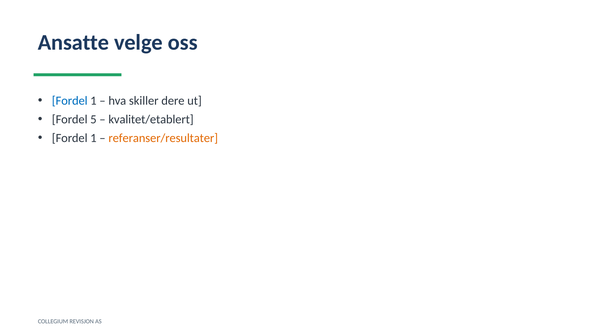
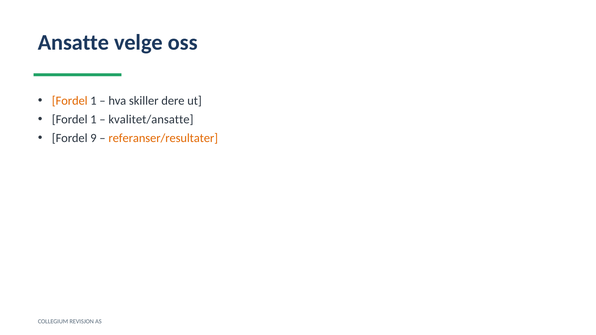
Fordel at (70, 101) colour: blue -> orange
5 at (93, 120): 5 -> 1
kvalitet/etablert: kvalitet/etablert -> kvalitet/ansatte
1 at (93, 138): 1 -> 9
